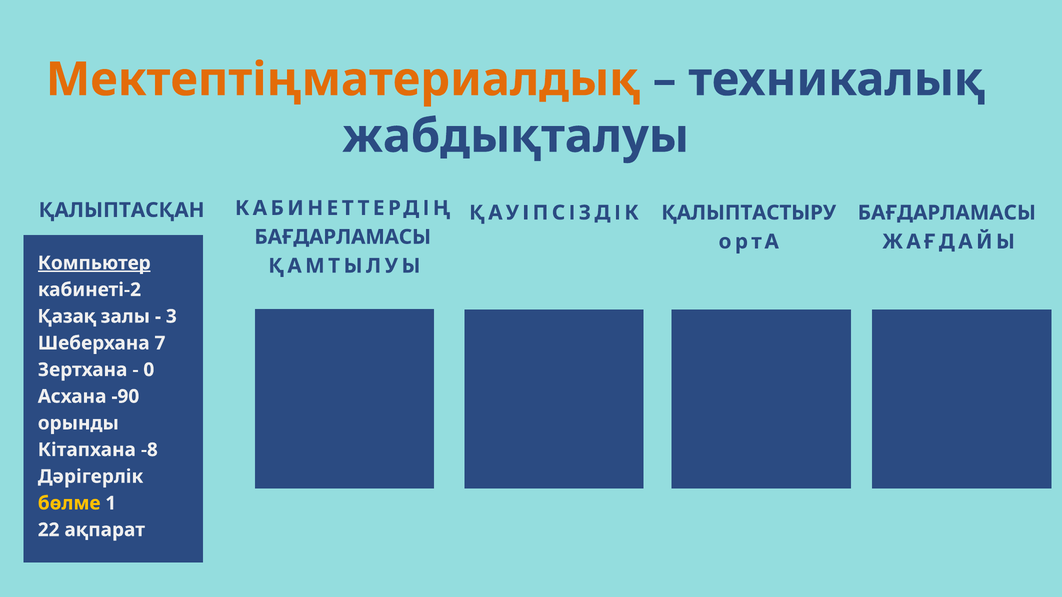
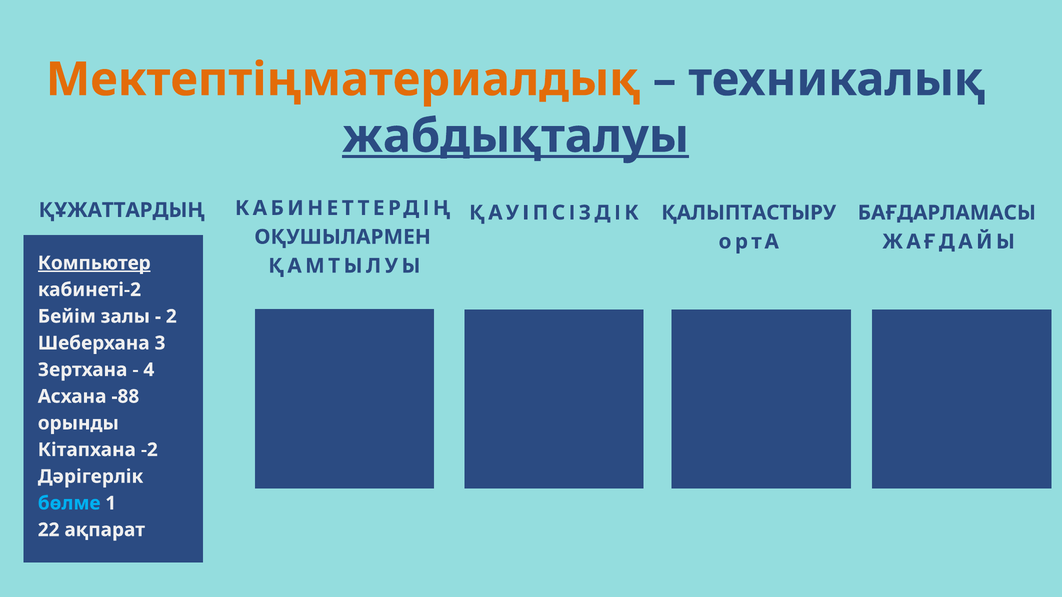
жабдықталуы underline: none -> present
ҚАЛЫПТАСҚАН: ҚАЛЫПТАСҚАН -> ҚҰЖАТТАРДЫҢ
БАҒДАРЛАМАСЫ at (343, 237): БАҒДАРЛАМАСЫ -> ОҚУШЫЛАРМЕН
Қазақ: Қазақ -> Бейім
3: 3 -> 2
7: 7 -> 3
0: 0 -> 4
-90: -90 -> -88
-8: -8 -> -2
бөлме colour: yellow -> light blue
